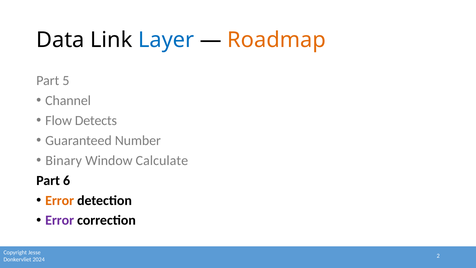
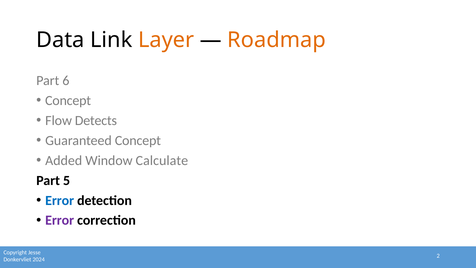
Layer colour: blue -> orange
5: 5 -> 6
Channel at (68, 100): Channel -> Concept
Guaranteed Number: Number -> Concept
Binary: Binary -> Added
6: 6 -> 5
Error at (60, 200) colour: orange -> blue
